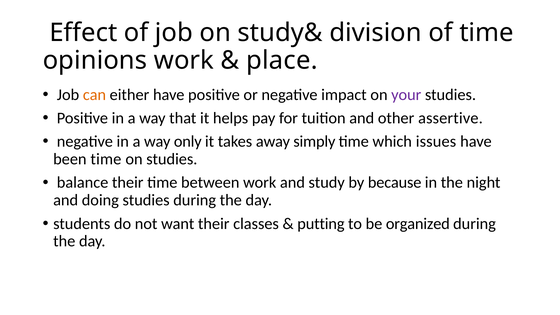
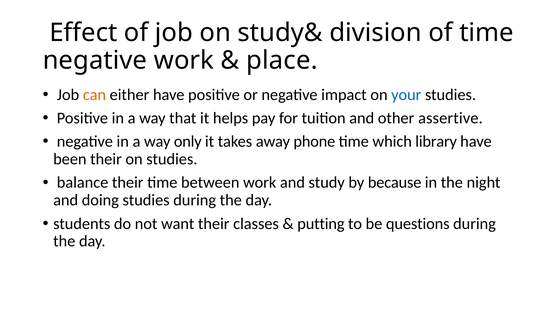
opinions at (95, 60): opinions -> negative
your colour: purple -> blue
simply: simply -> phone
issues: issues -> library
been time: time -> their
organized: organized -> questions
